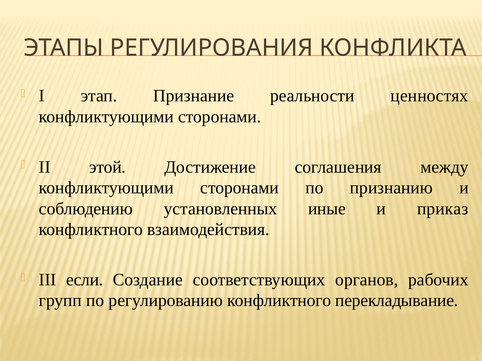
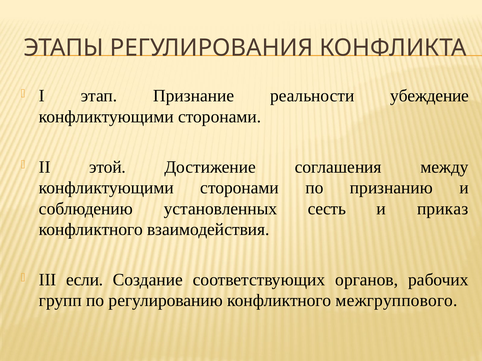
ценностях: ценностях -> убеждение
иные: иные -> сесть
перекладывание: перекладывание -> межгруппового
